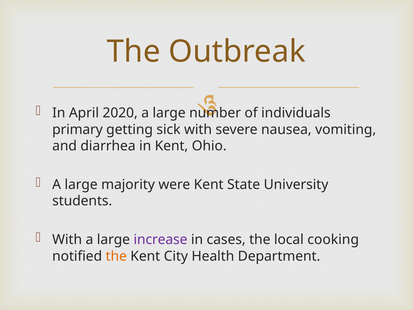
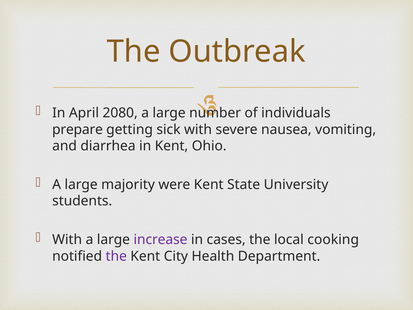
2020: 2020 -> 2080
primary: primary -> prepare
the at (116, 256) colour: orange -> purple
